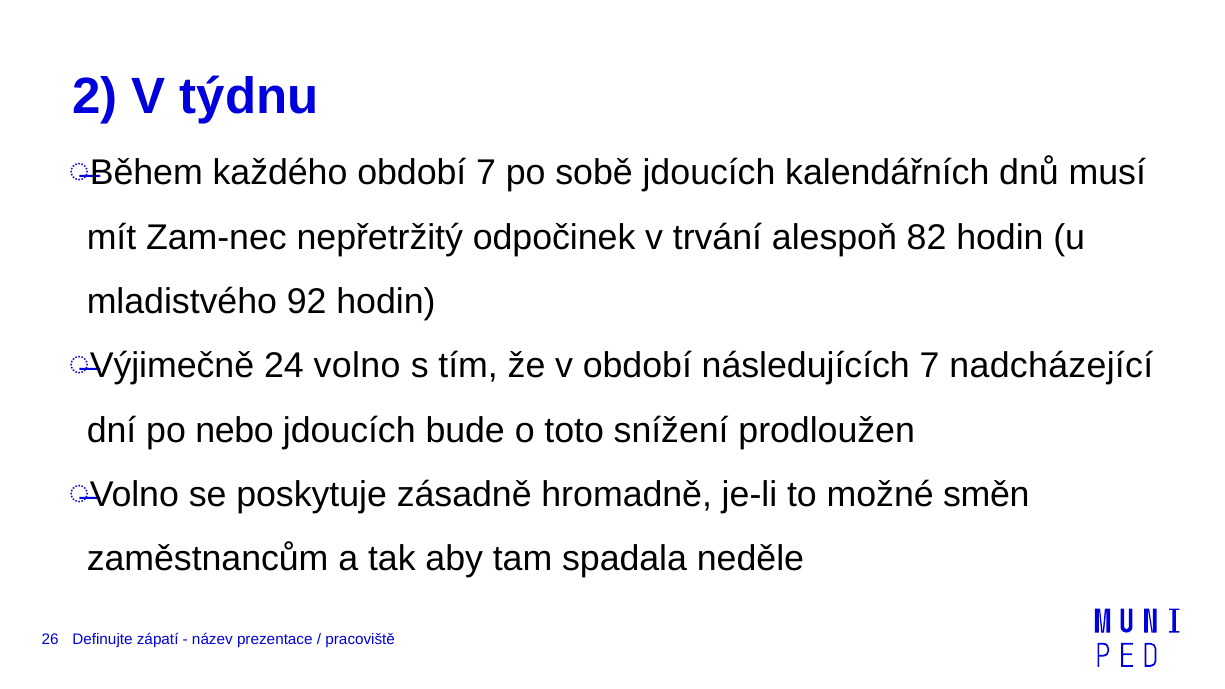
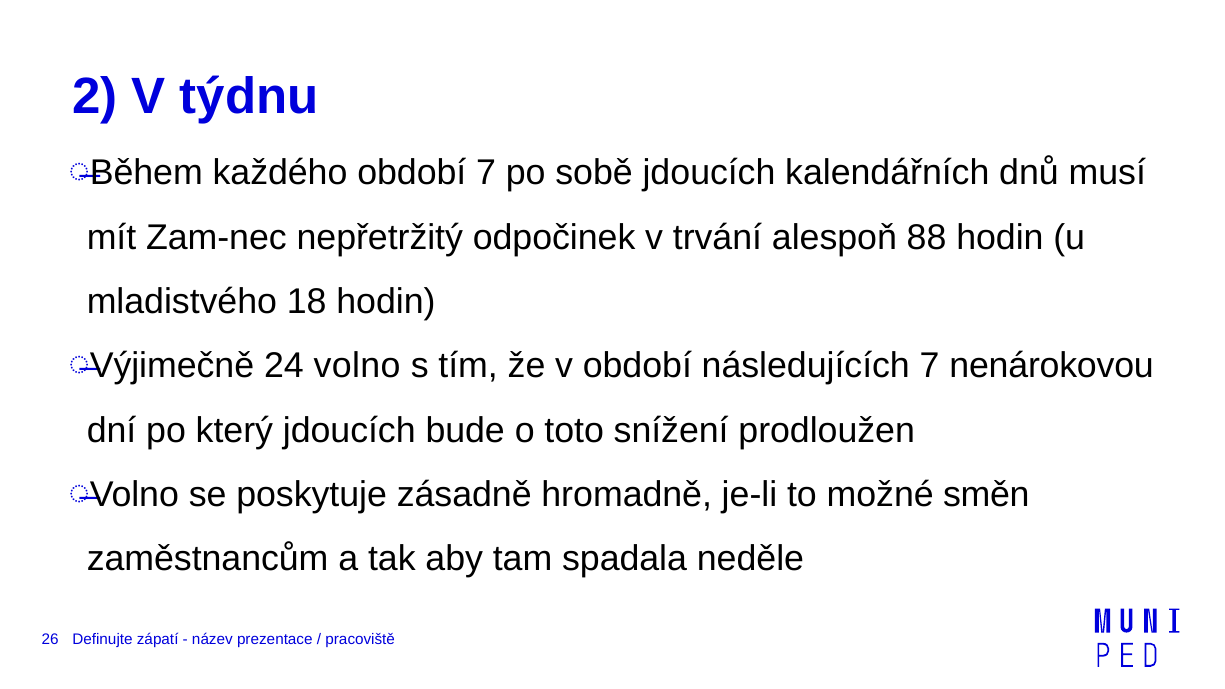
82: 82 -> 88
92: 92 -> 18
nadcházející: nadcházející -> nenárokovou
nebo: nebo -> který
